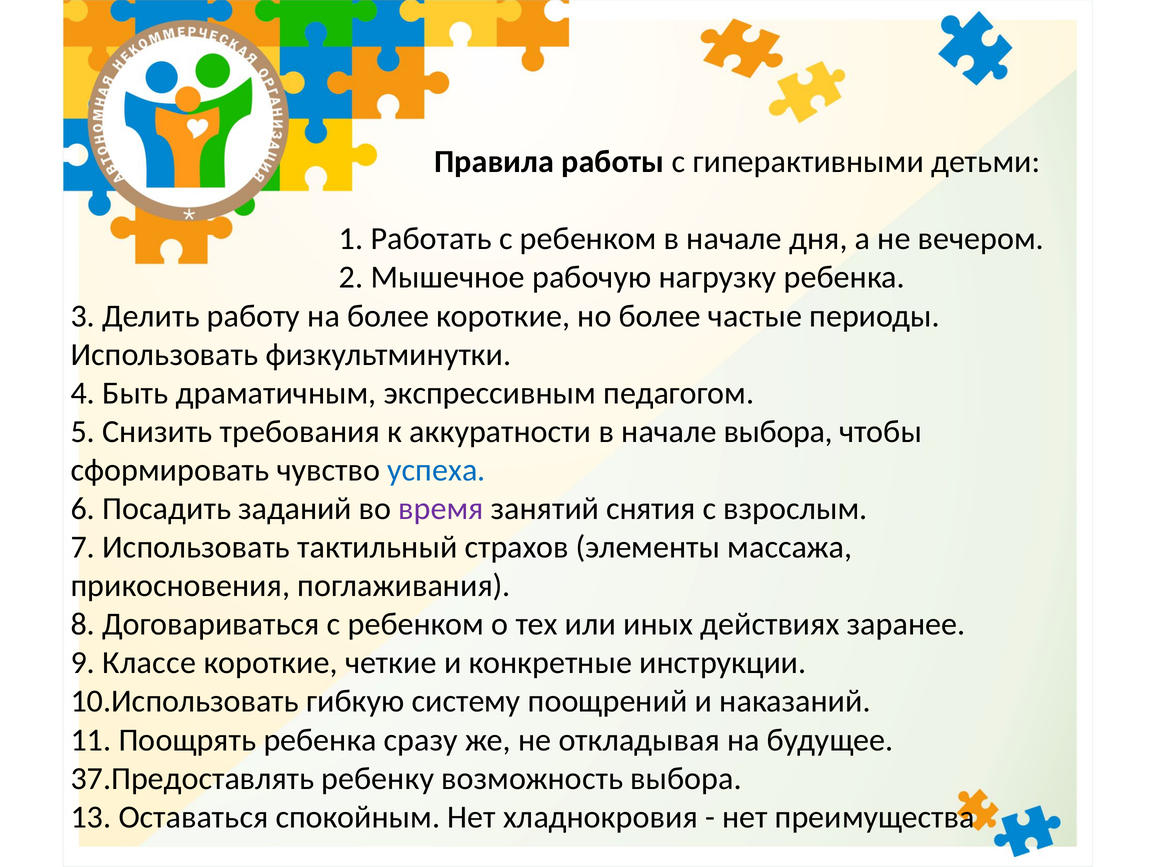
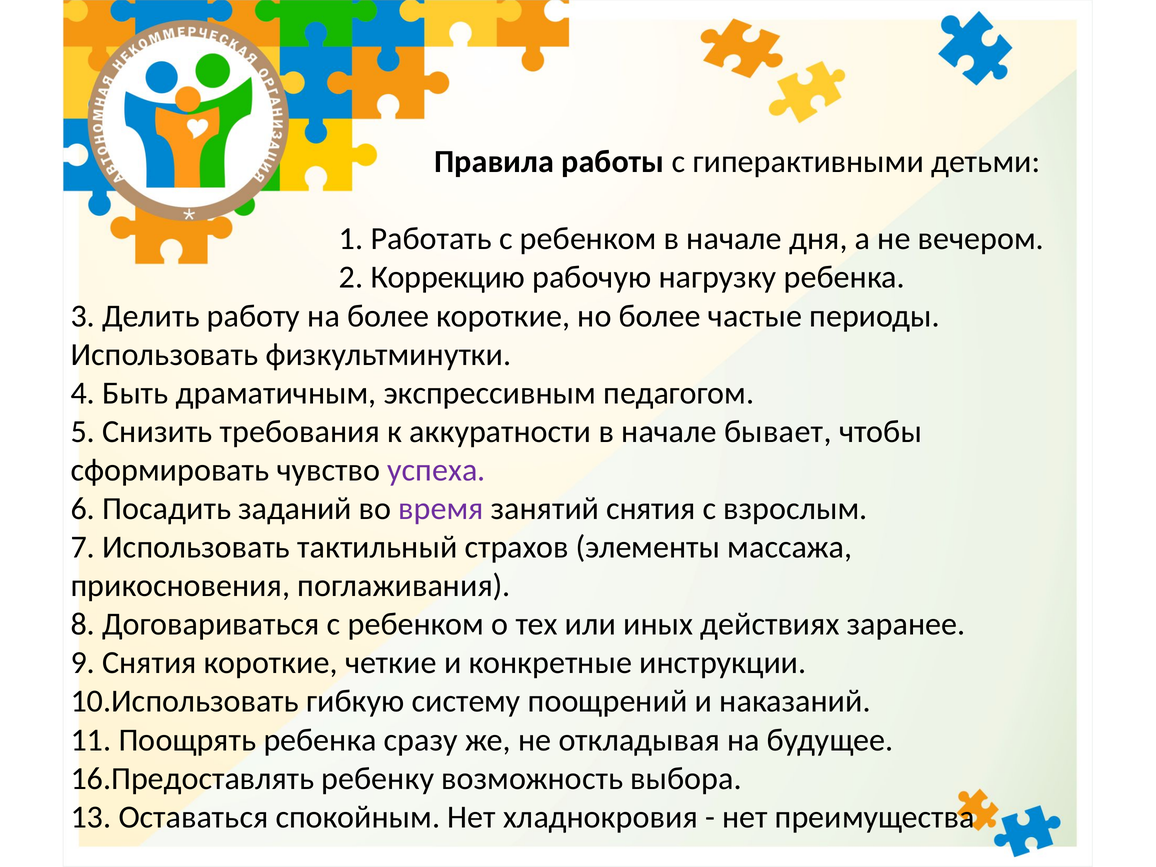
Мышечное: Мышечное -> Коррекцию
начале выбора: выбора -> бывает
успеха colour: blue -> purple
9 Классе: Классе -> Снятия
37.Предоставлять: 37.Предоставлять -> 16.Предоставлять
